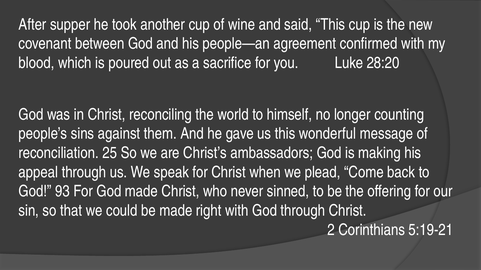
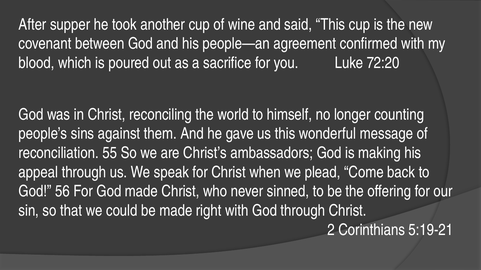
28:20: 28:20 -> 72:20
25: 25 -> 55
93: 93 -> 56
